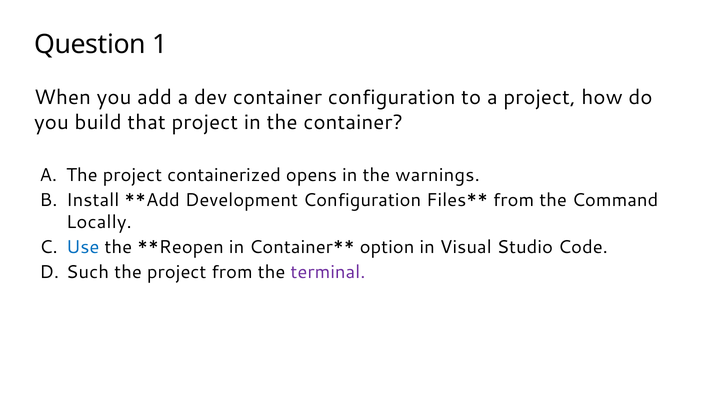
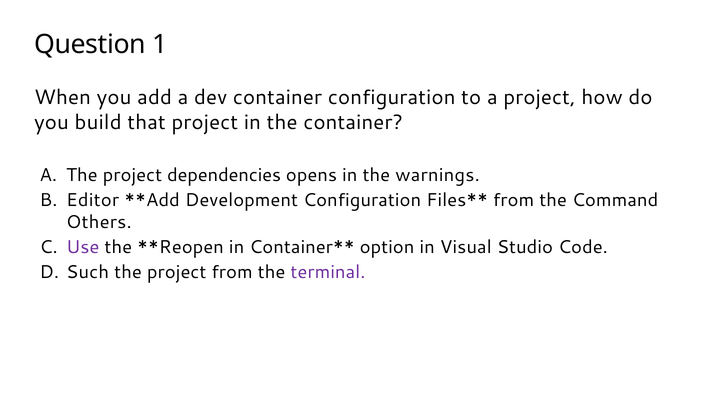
containerized: containerized -> dependencies
Install: Install -> Editor
Locally: Locally -> Others
Use colour: blue -> purple
